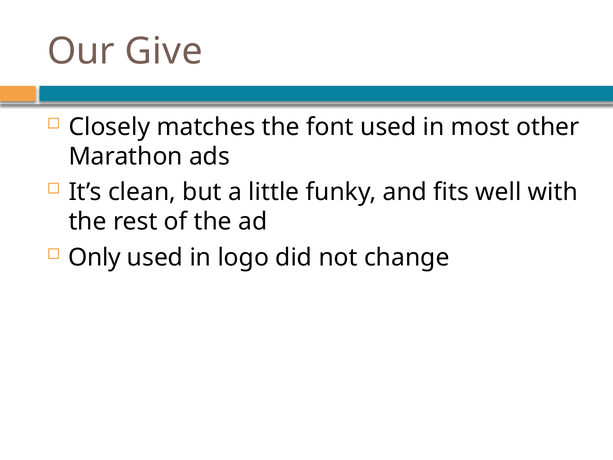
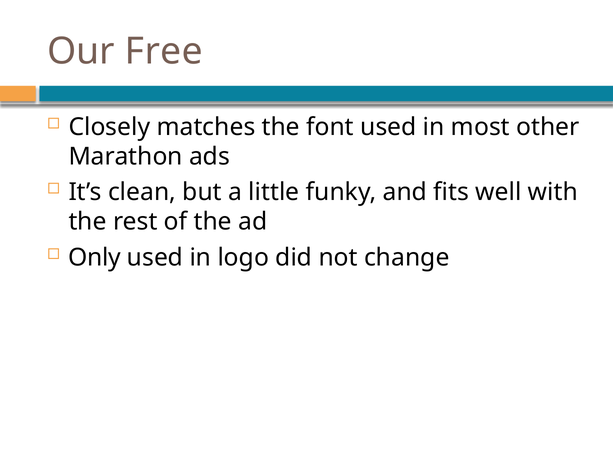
Give: Give -> Free
